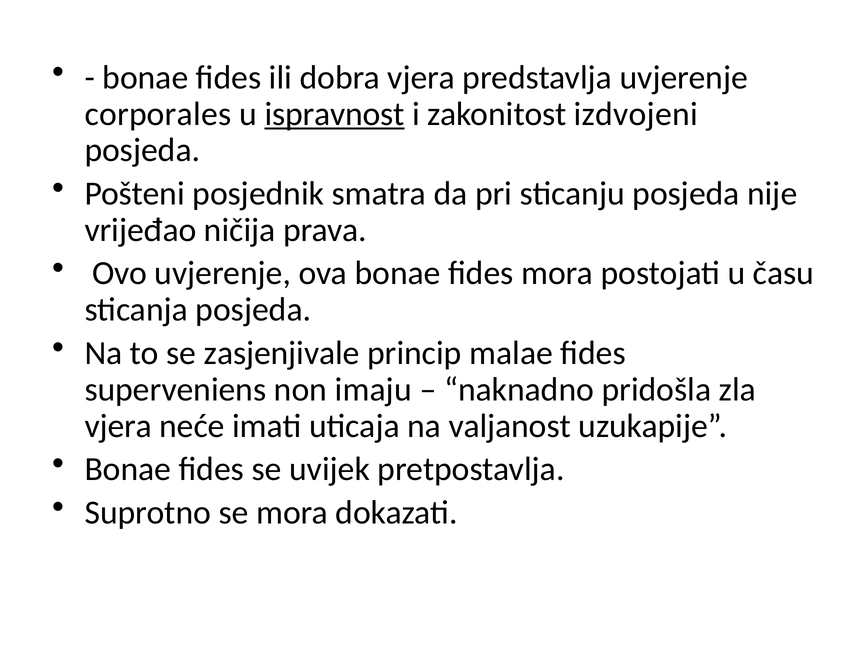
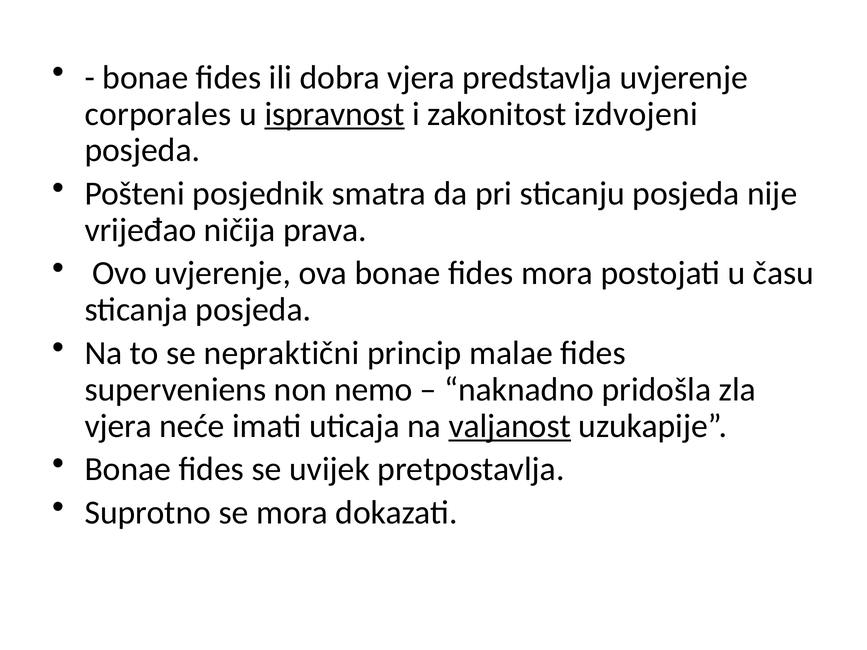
zasjenjivale: zasjenjivale -> nepraktični
imaju: imaju -> nemo
valjanost underline: none -> present
